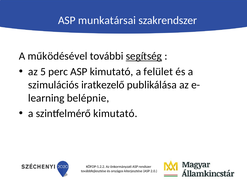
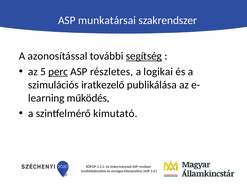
működésével: működésével -> azonosítással
perc underline: none -> present
ASP kimutató: kimutató -> részletes
felület: felület -> logikai
belépnie: belépnie -> működés
